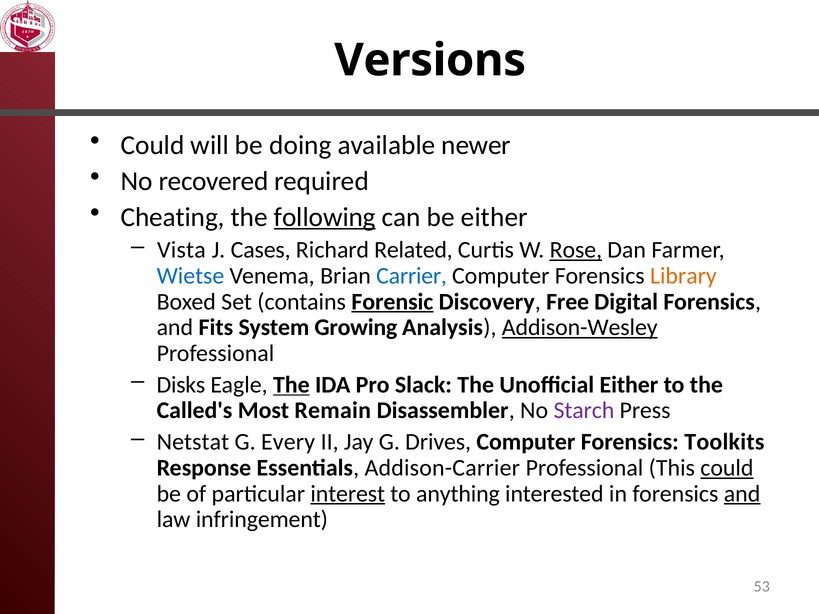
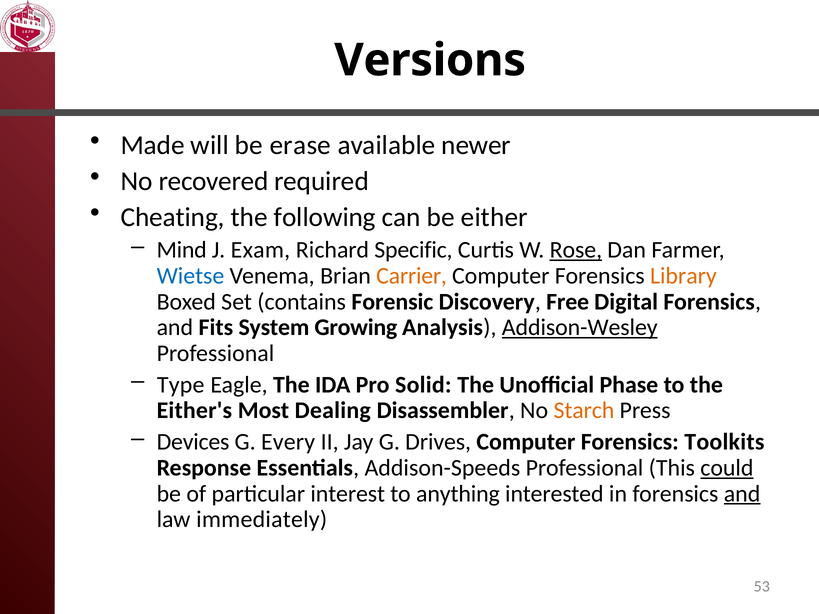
Could at (153, 145): Could -> Made
doing: doing -> erase
following underline: present -> none
Vista: Vista -> Mind
Cases: Cases -> Exam
Related: Related -> Specific
Carrier colour: blue -> orange
Forensic underline: present -> none
Disks: Disks -> Type
The at (291, 385) underline: present -> none
Slack: Slack -> Solid
Unofficial Either: Either -> Phase
Called's: Called's -> Either's
Remain: Remain -> Dealing
Starch colour: purple -> orange
Netstat: Netstat -> Devices
Addison-Carrier: Addison-Carrier -> Addison-Speeds
interest underline: present -> none
infringement: infringement -> immediately
